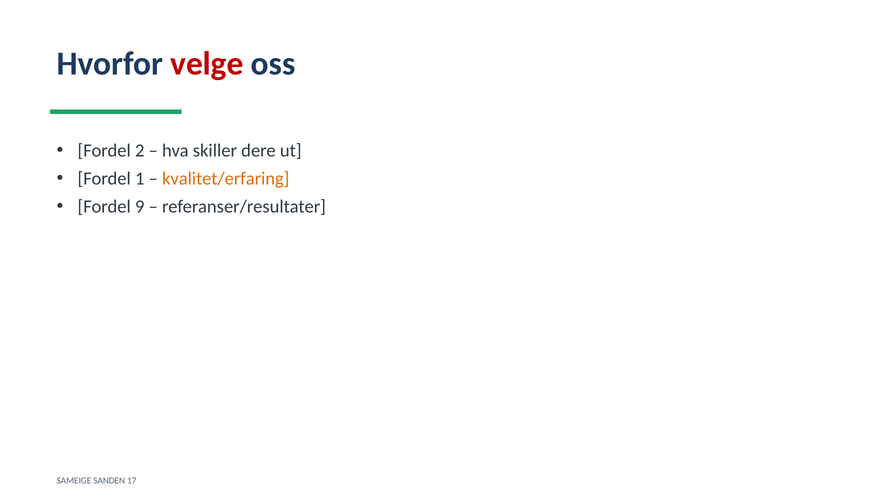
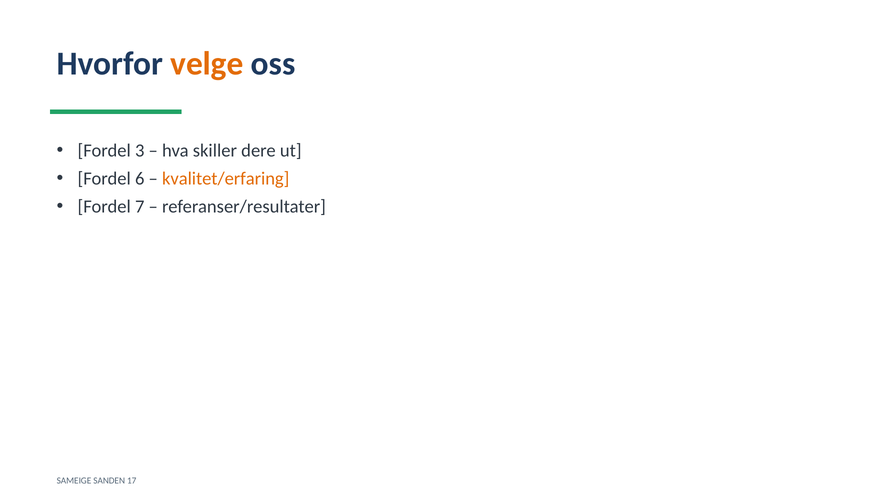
velge colour: red -> orange
2: 2 -> 3
1: 1 -> 6
9: 9 -> 7
